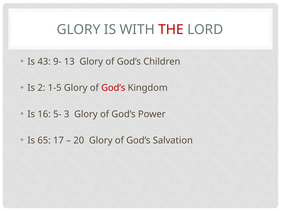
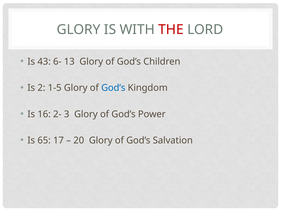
9-: 9- -> 6-
God’s at (113, 88) colour: red -> blue
5-: 5- -> 2-
